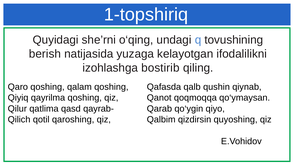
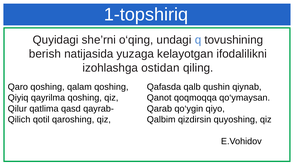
bostirib: bostirib -> ostidan
